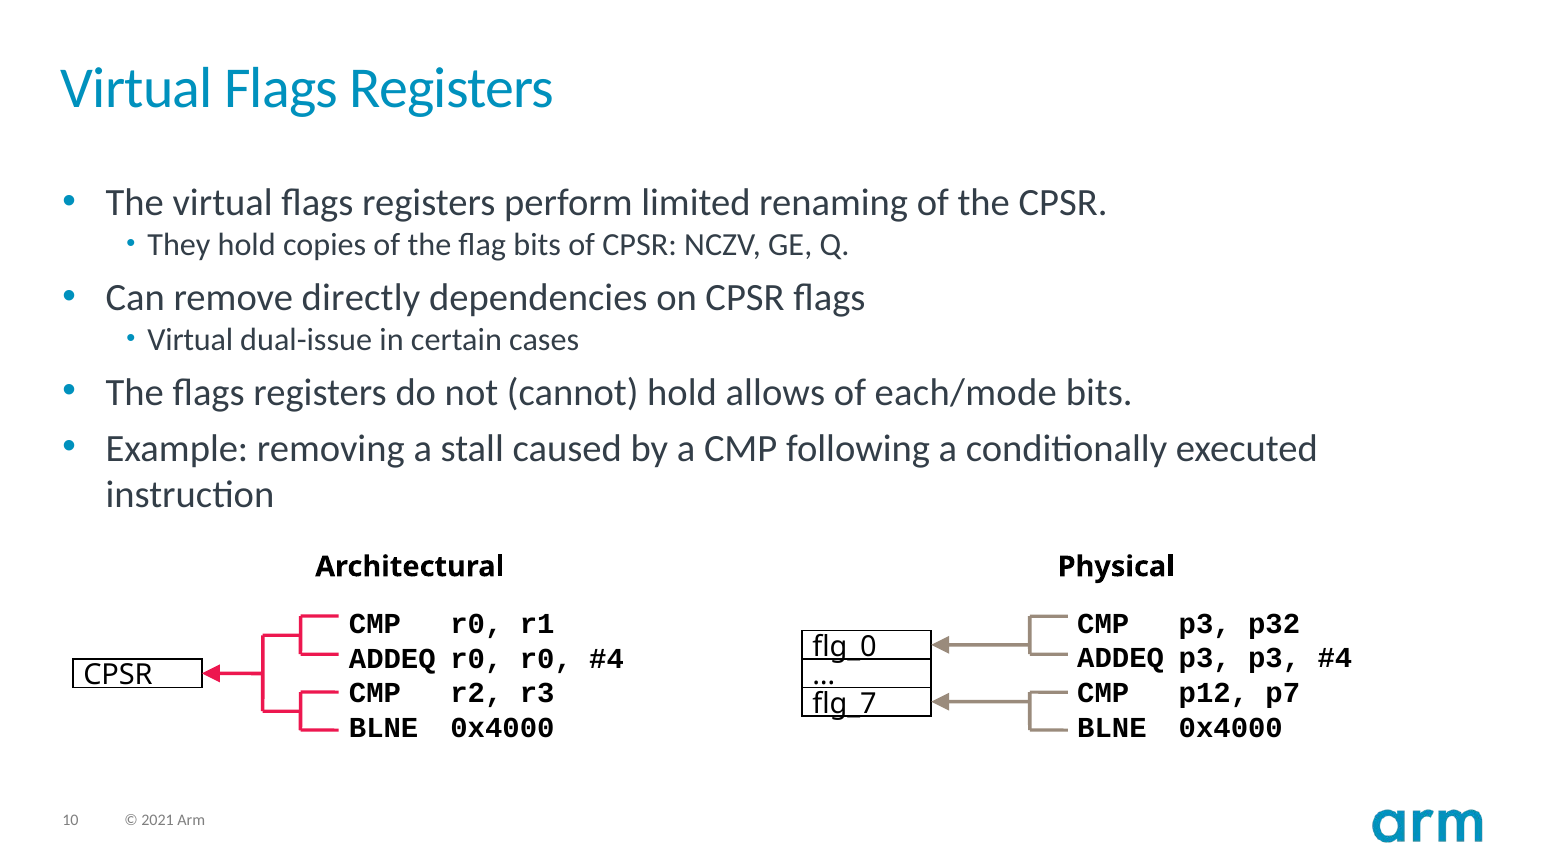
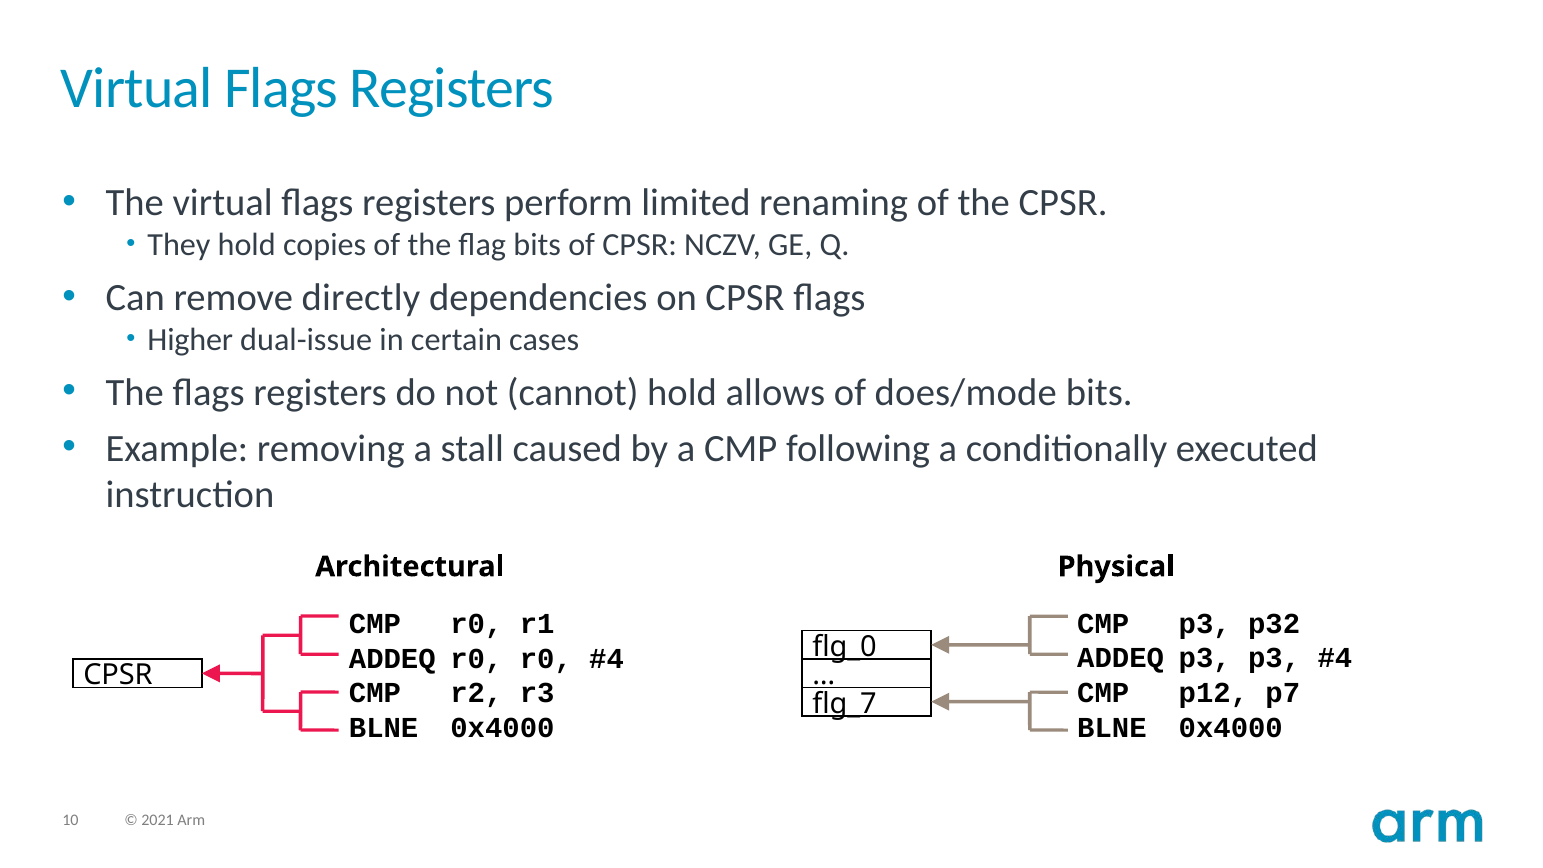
Virtual at (190, 340): Virtual -> Higher
each/mode: each/mode -> does/mode
